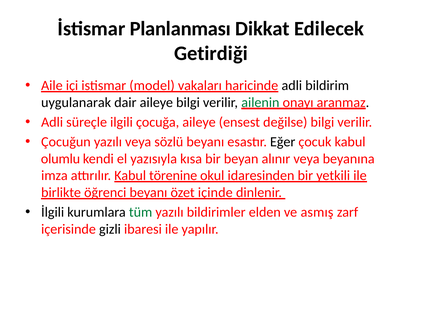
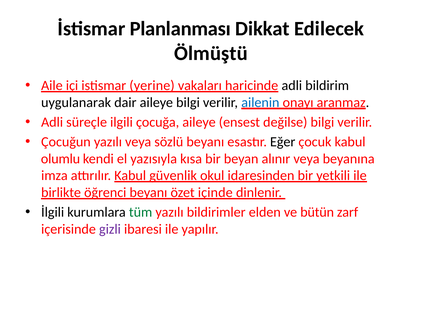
Getirdiği: Getirdiği -> Ölmüştü
model: model -> yerine
ailenin colour: green -> blue
törenine: törenine -> güvenlik
asmış: asmış -> bütün
gizli colour: black -> purple
